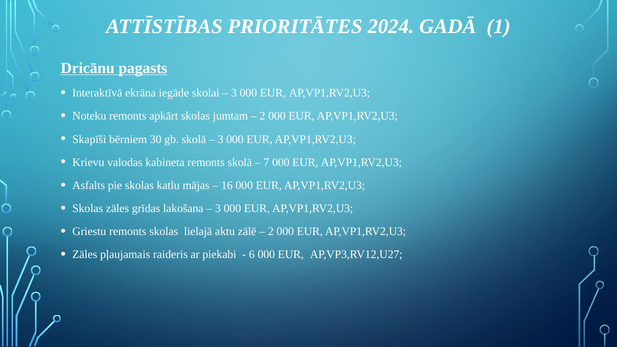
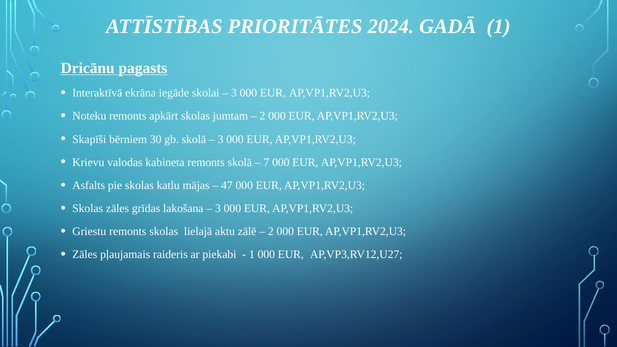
16: 16 -> 47
6 at (252, 255): 6 -> 1
